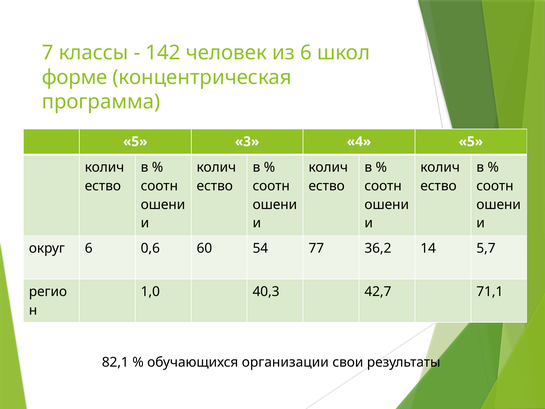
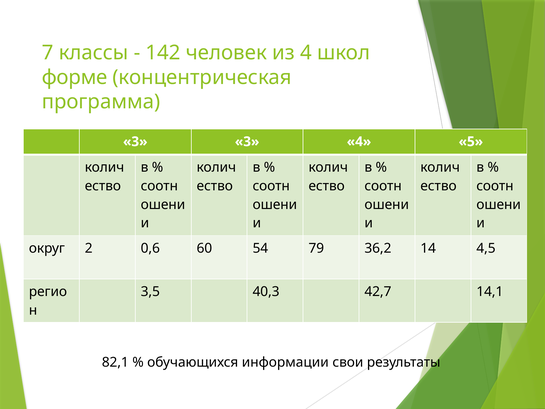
из 6: 6 -> 4
5 at (135, 142): 5 -> 3
округ 6: 6 -> 2
77: 77 -> 79
5,7: 5,7 -> 4,5
1,0: 1,0 -> 3,5
71,1: 71,1 -> 14,1
организации: организации -> информации
